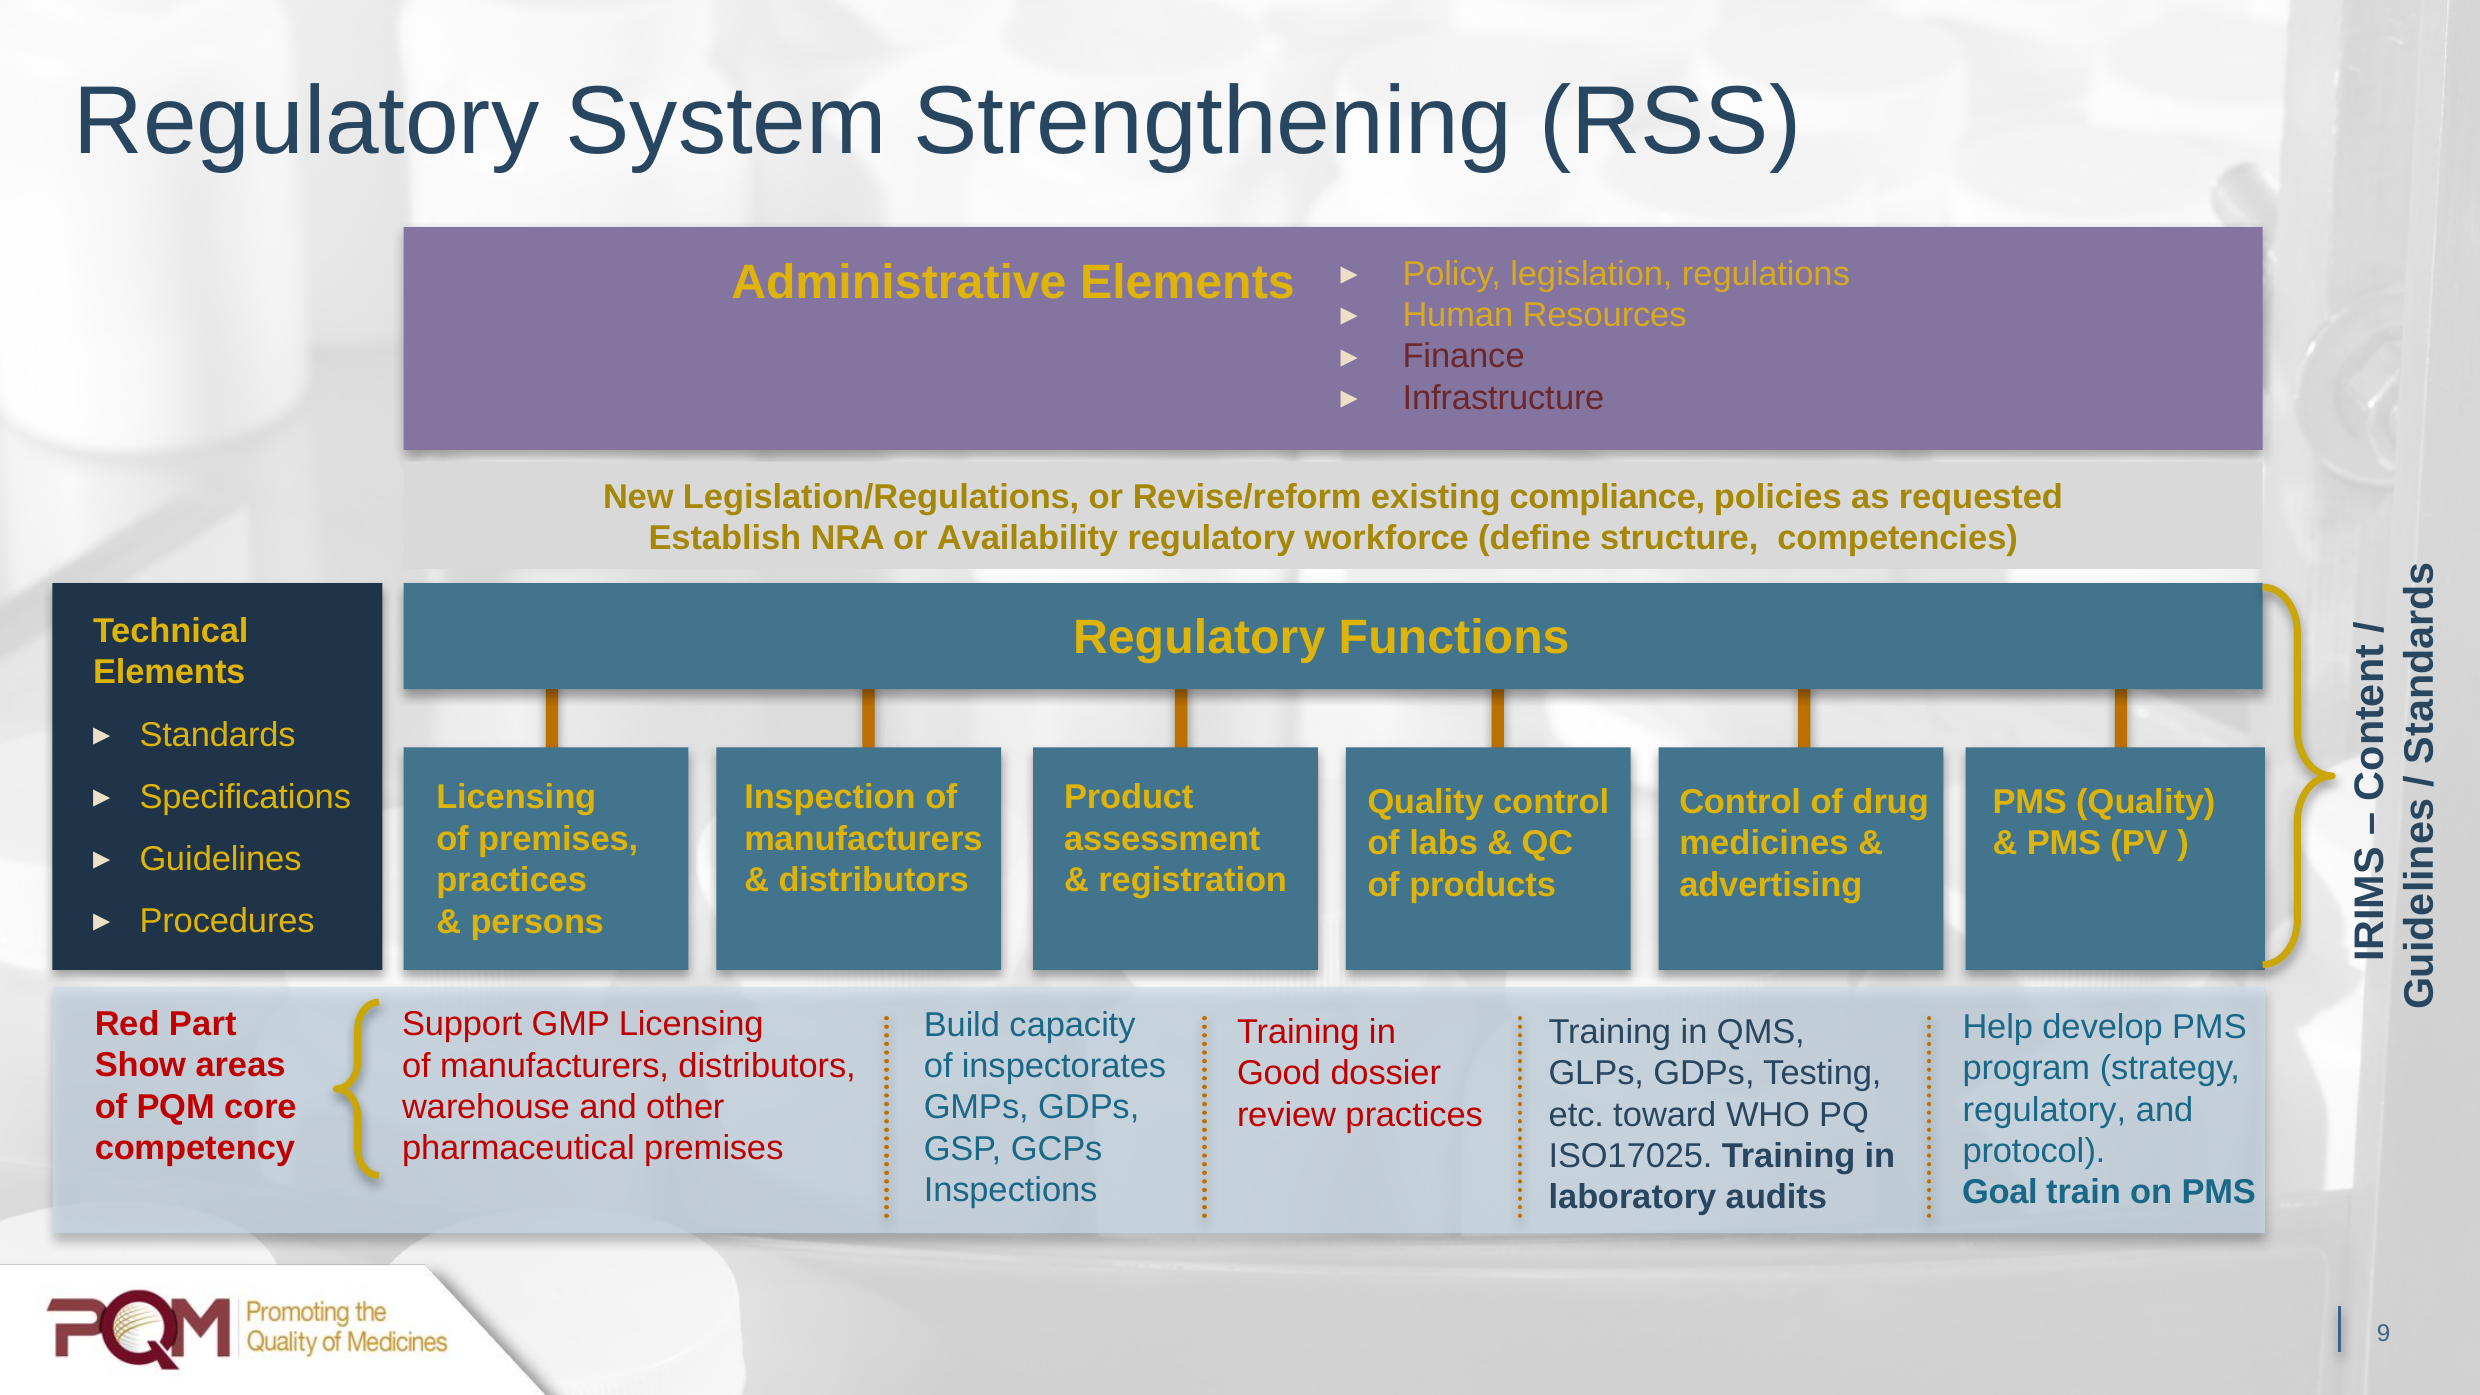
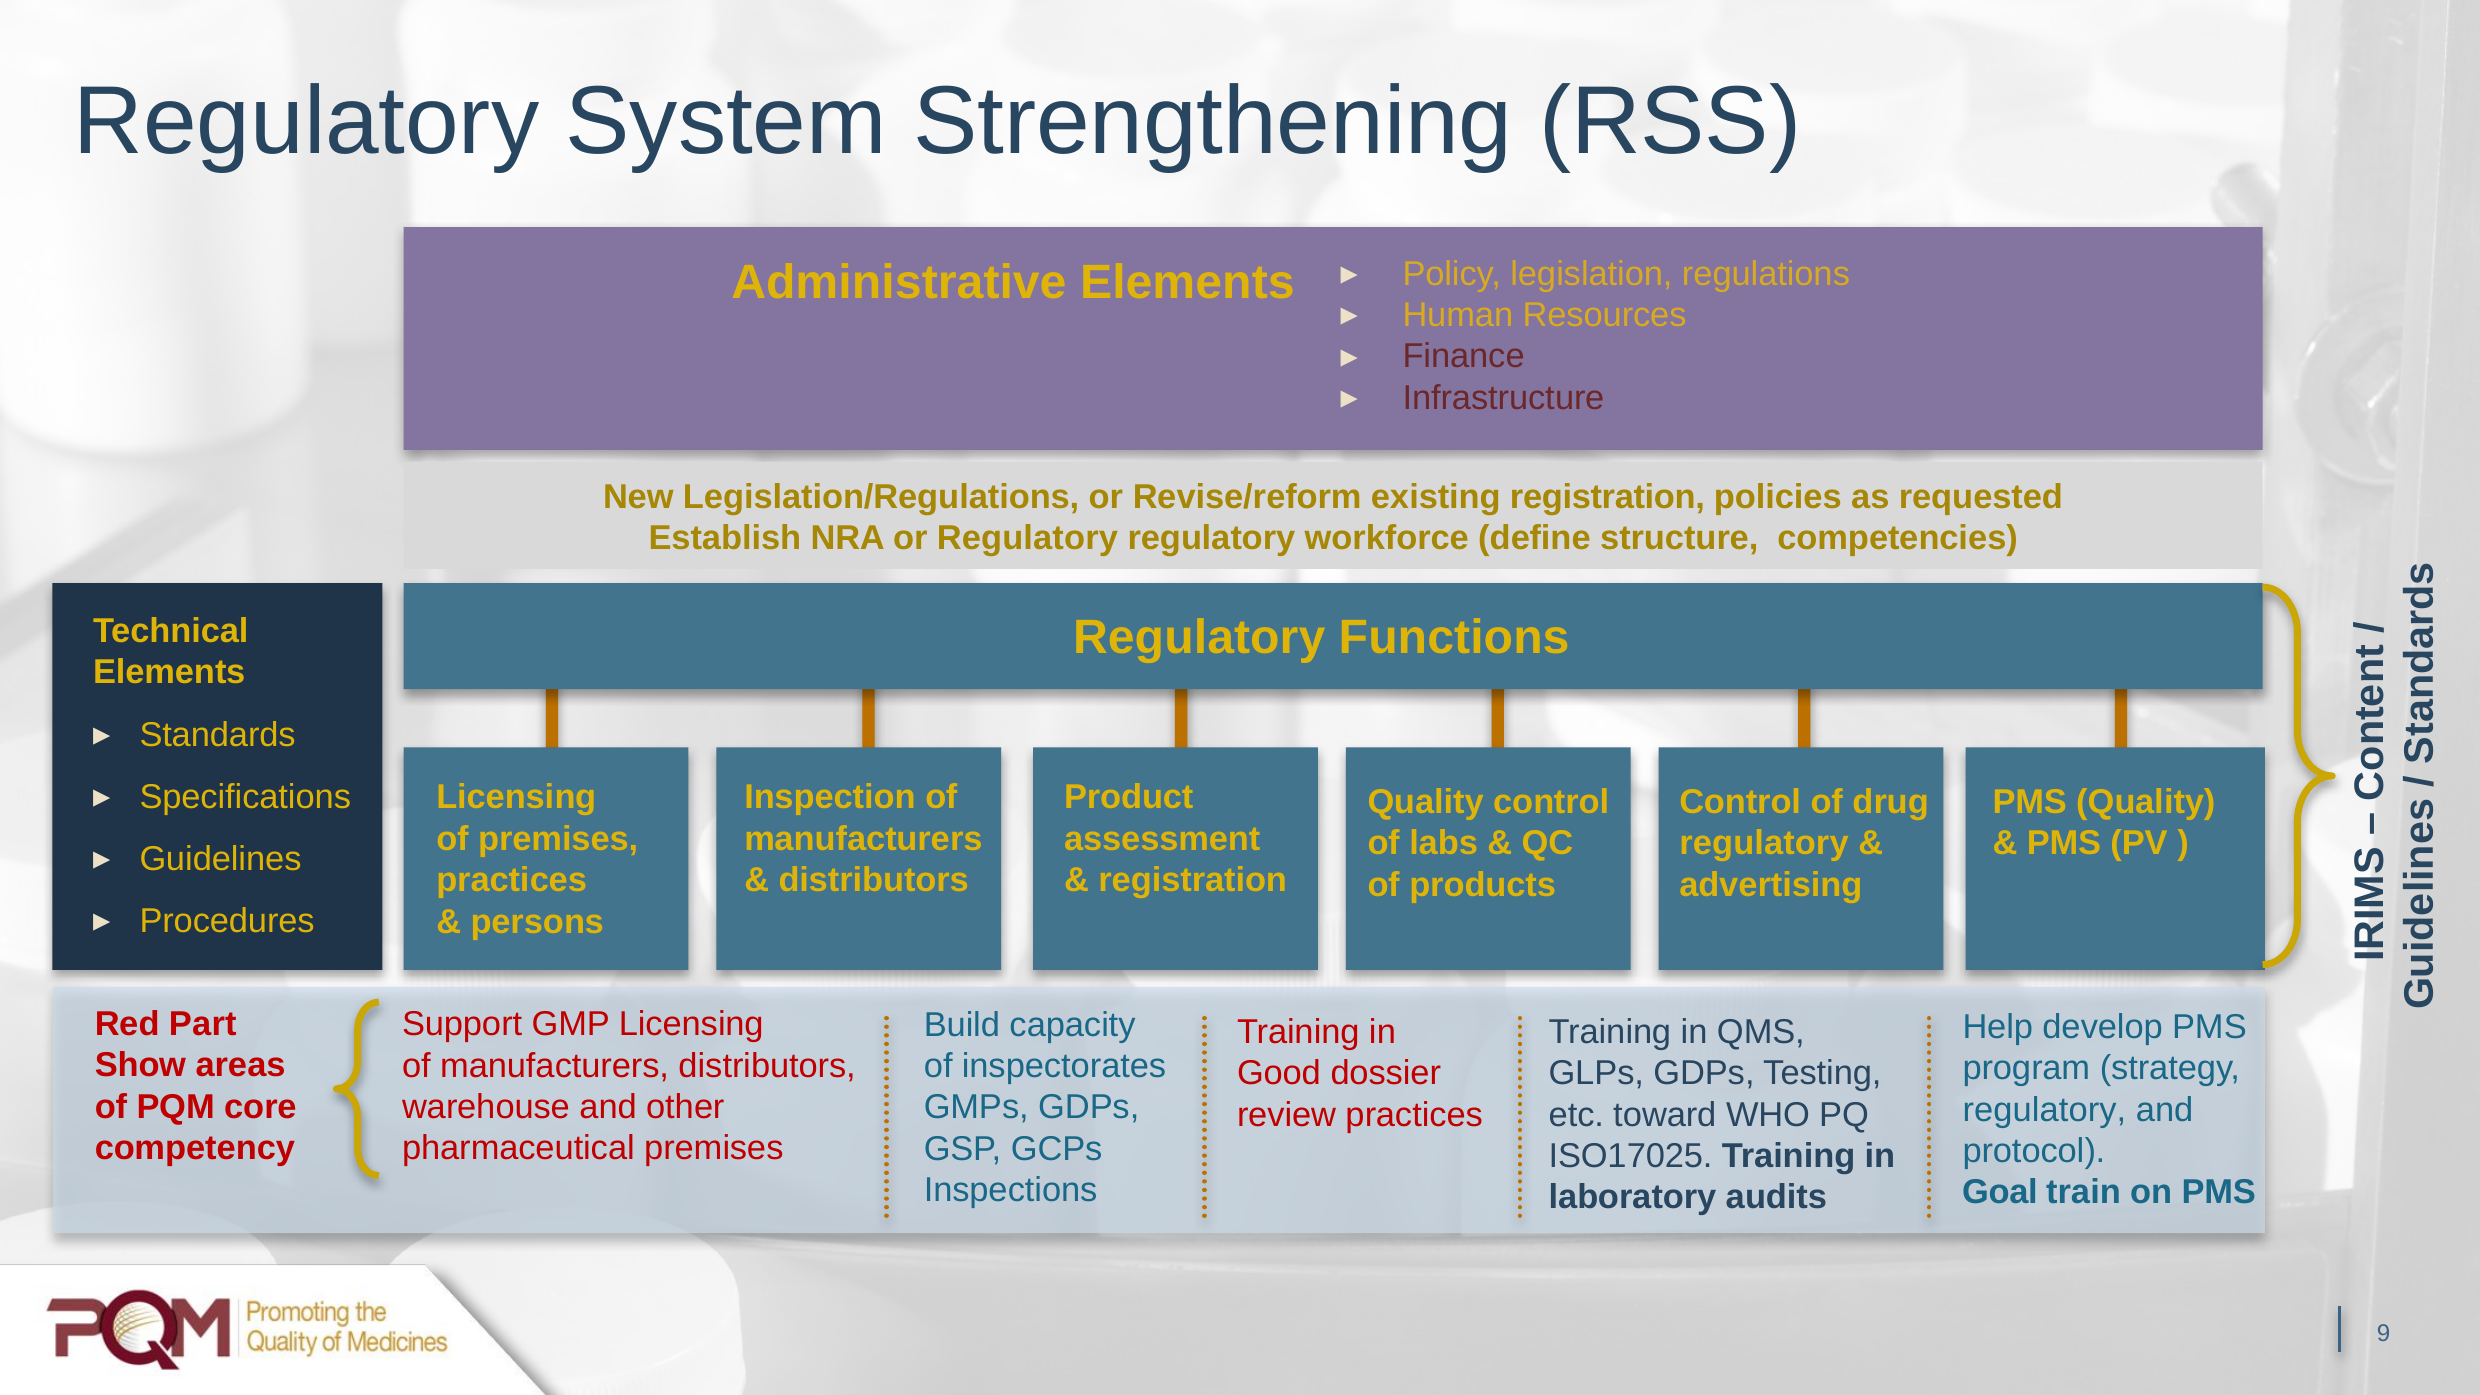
existing compliance: compliance -> registration
or Availability: Availability -> Regulatory
medicines at (1764, 844): medicines -> regulatory
